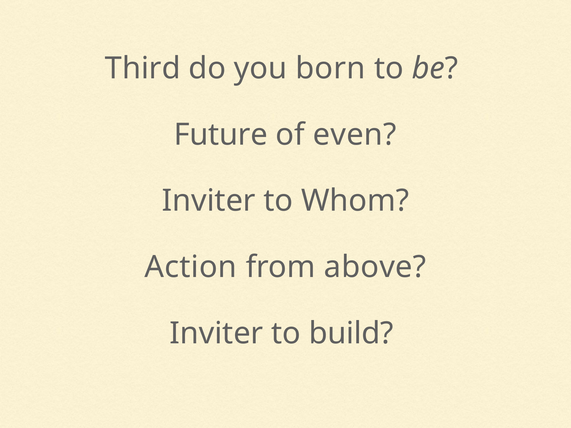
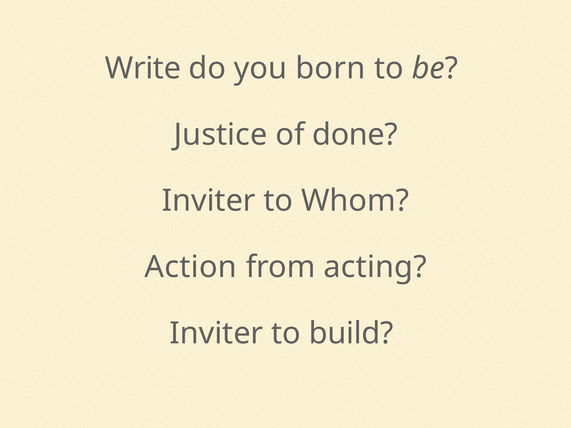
Third: Third -> Write
Future: Future -> Justice
even: even -> done
above: above -> acting
